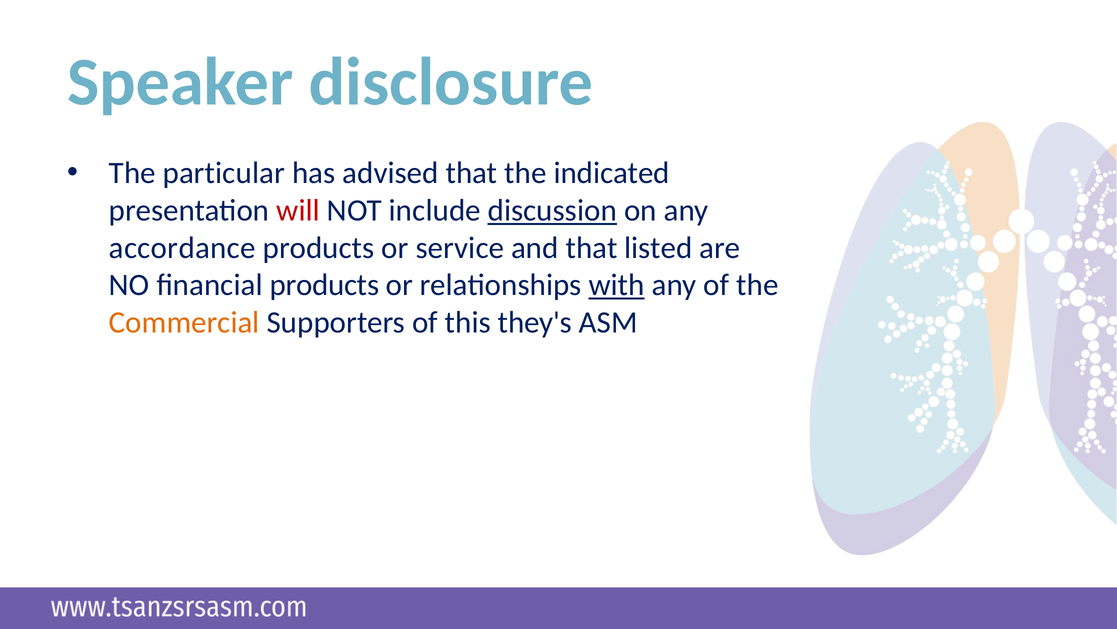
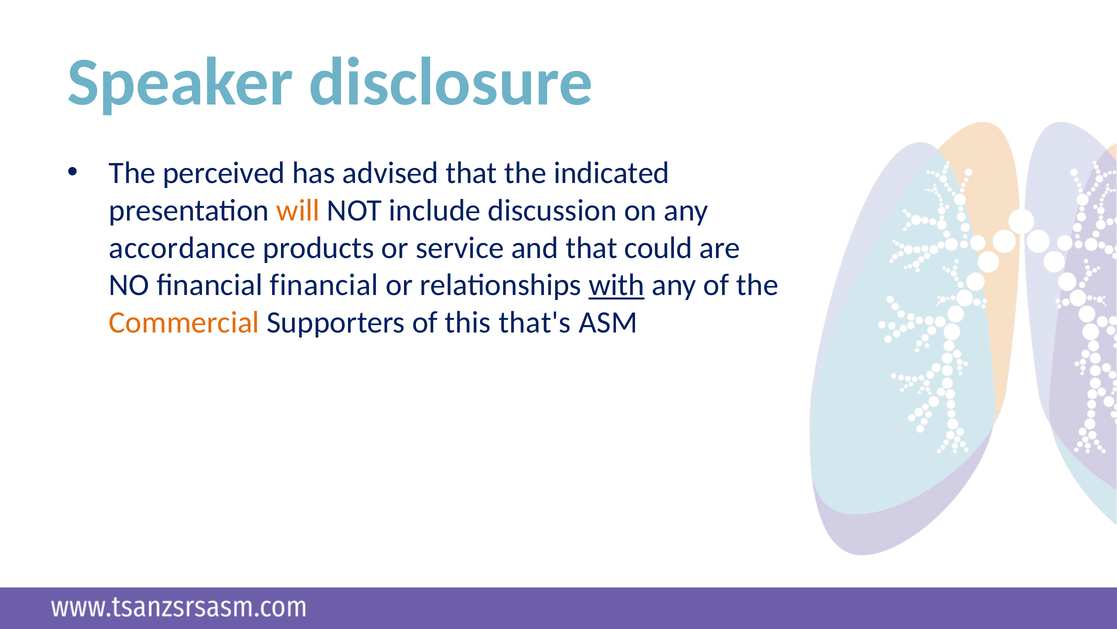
particular: particular -> perceived
will colour: red -> orange
discussion underline: present -> none
listed: listed -> could
financial products: products -> financial
they's: they's -> that's
